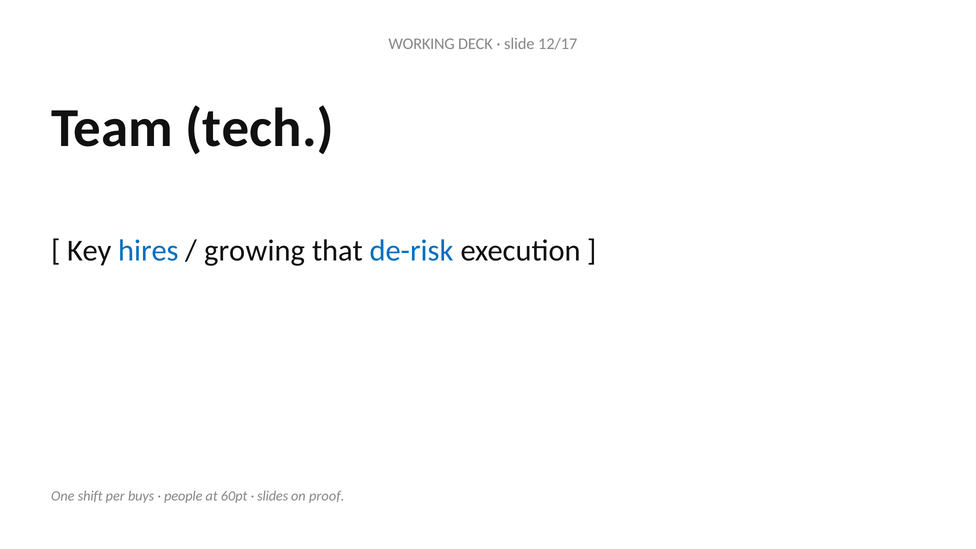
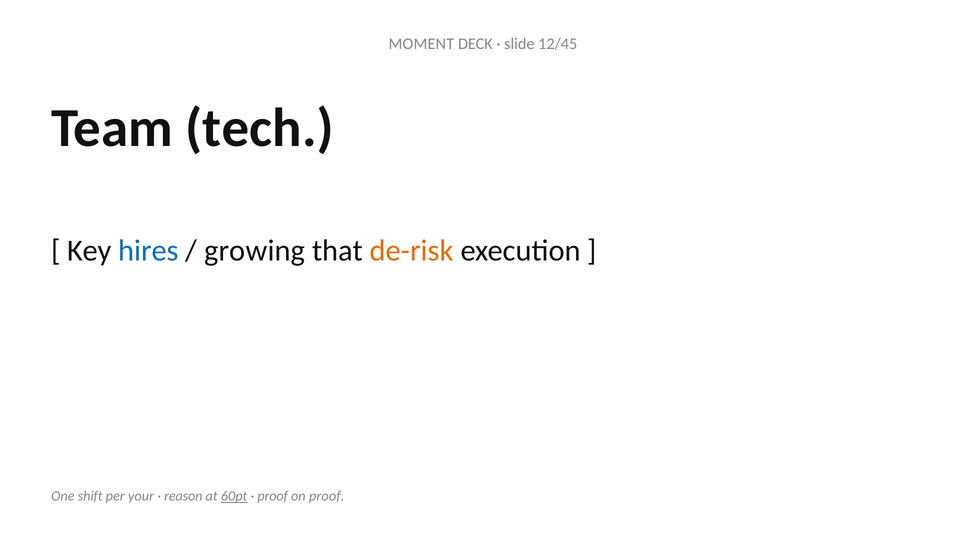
WORKING: WORKING -> MOMENT
12/17: 12/17 -> 12/45
de-risk colour: blue -> orange
buys: buys -> your
people: people -> reason
60pt underline: none -> present
slides at (273, 496): slides -> proof
